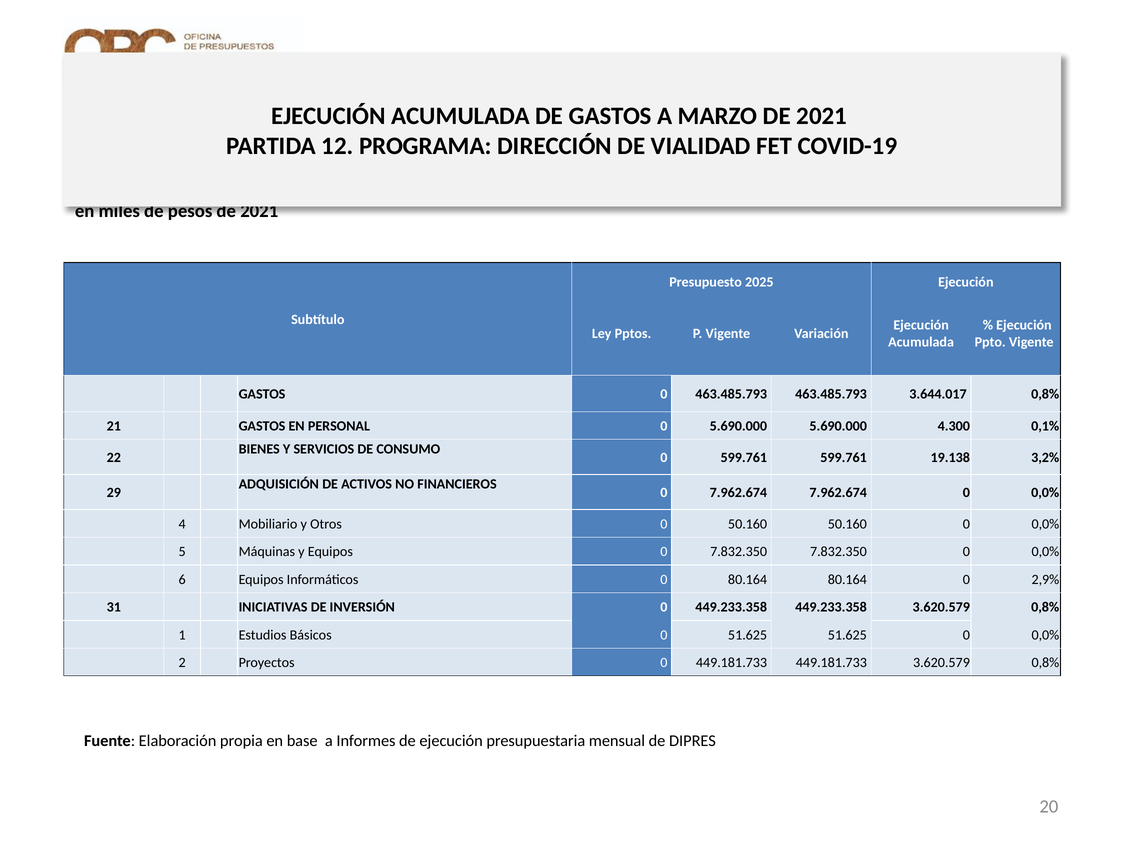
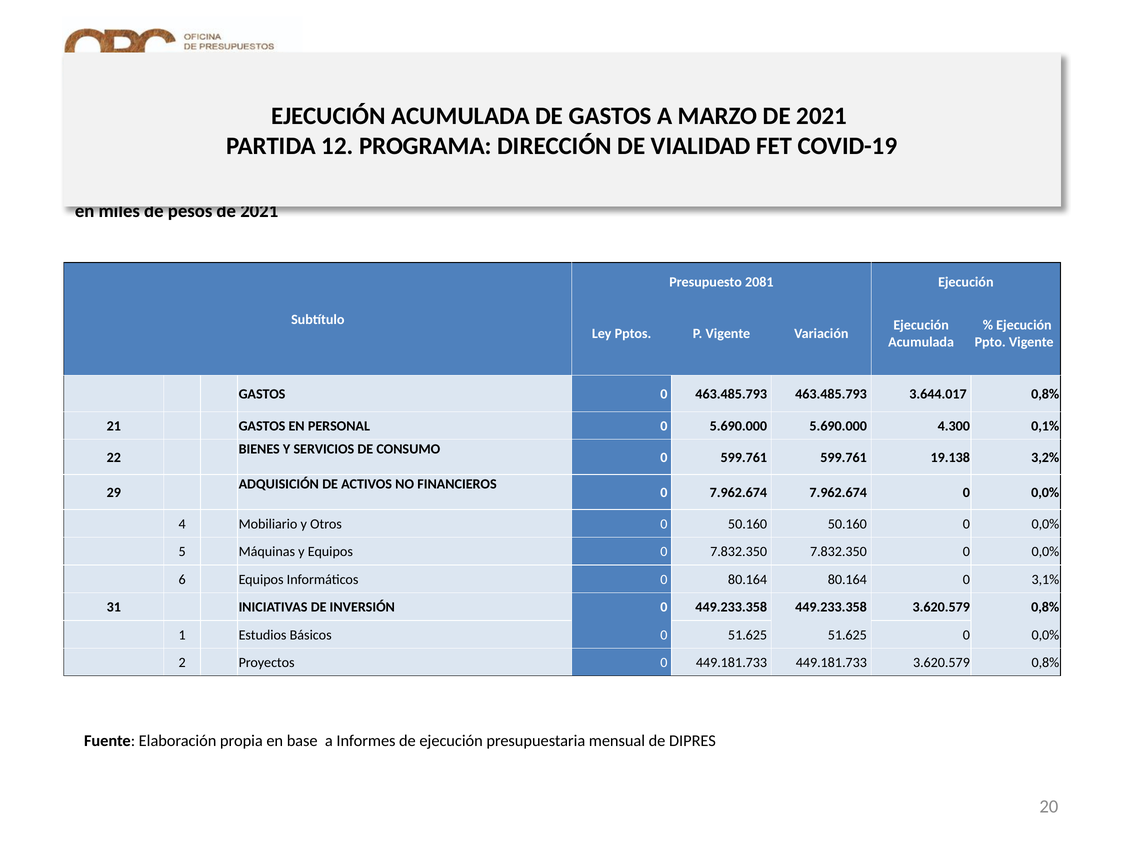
2025: 2025 -> 2081
2,9%: 2,9% -> 3,1%
